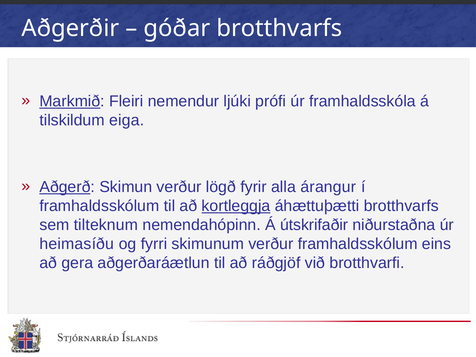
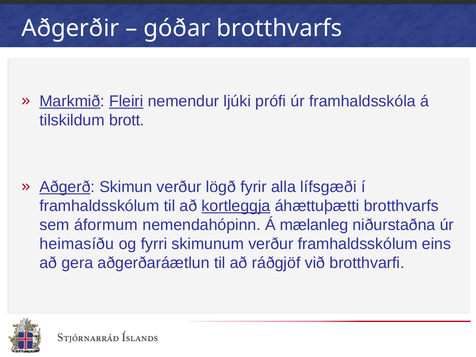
Fleiri underline: none -> present
eiga: eiga -> brott
árangur: árangur -> lífsgæði
tilteknum: tilteknum -> áformum
útskrifaðir: útskrifaðir -> mælanleg
